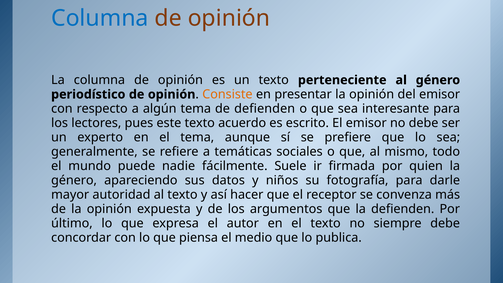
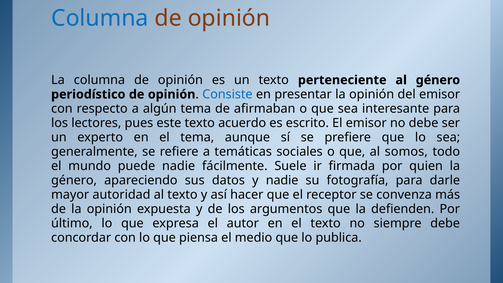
Consiste colour: orange -> blue
de defienden: defienden -> afirmaban
mismo: mismo -> somos
y niños: niños -> nadie
